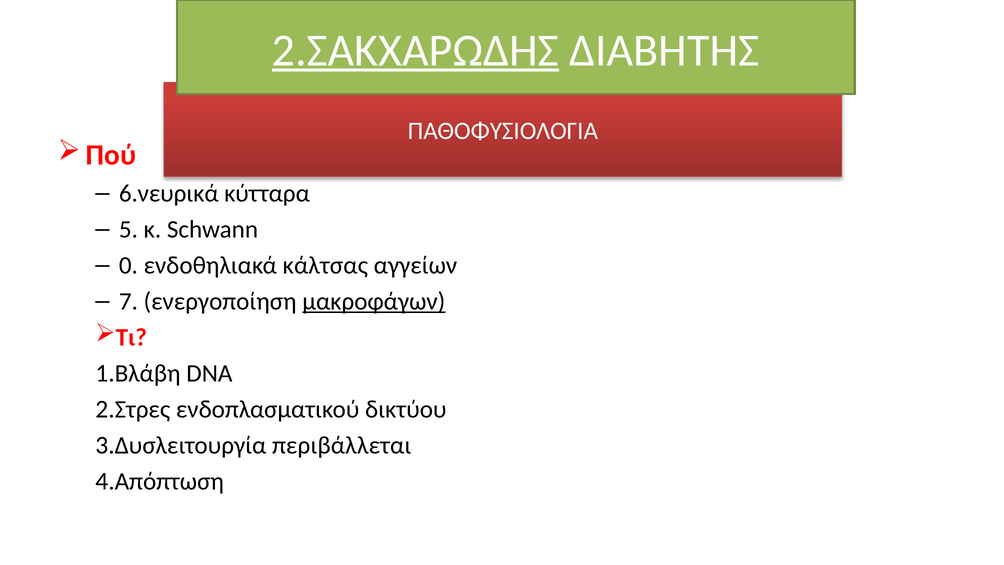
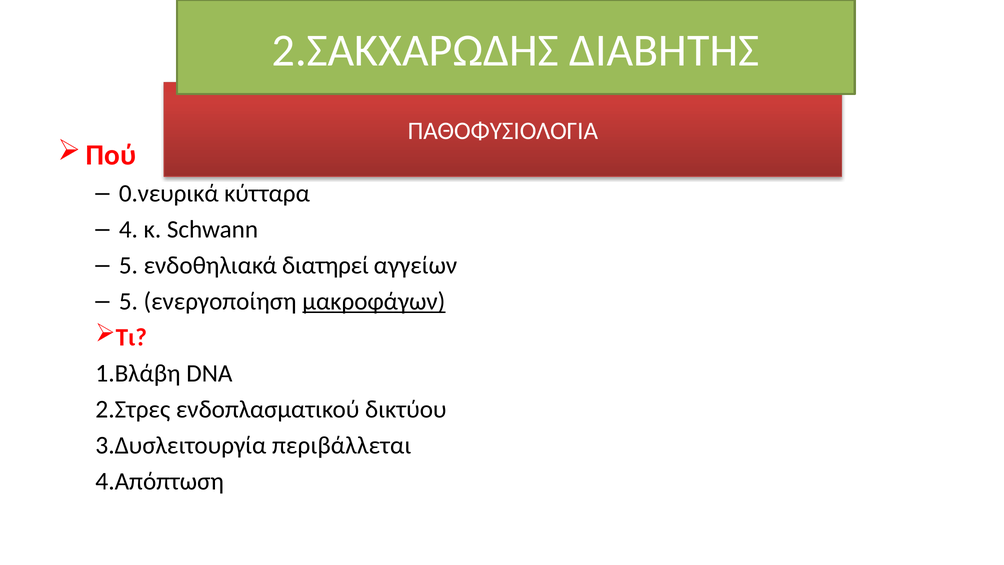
2.ΣΑΚΧΑΡΩΔΗΣ underline: present -> none
6.νευρικά: 6.νευρικά -> 0.νευρικά
5: 5 -> 4
0 at (128, 265): 0 -> 5
κάλτσας: κάλτσας -> διατηρεί
7 at (128, 301): 7 -> 5
